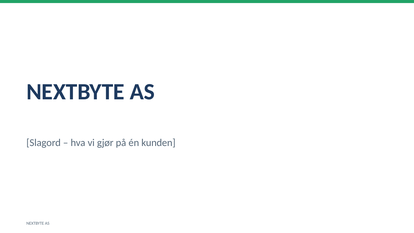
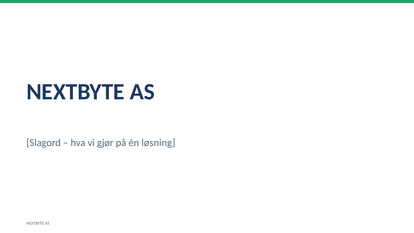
kunden: kunden -> løsning
